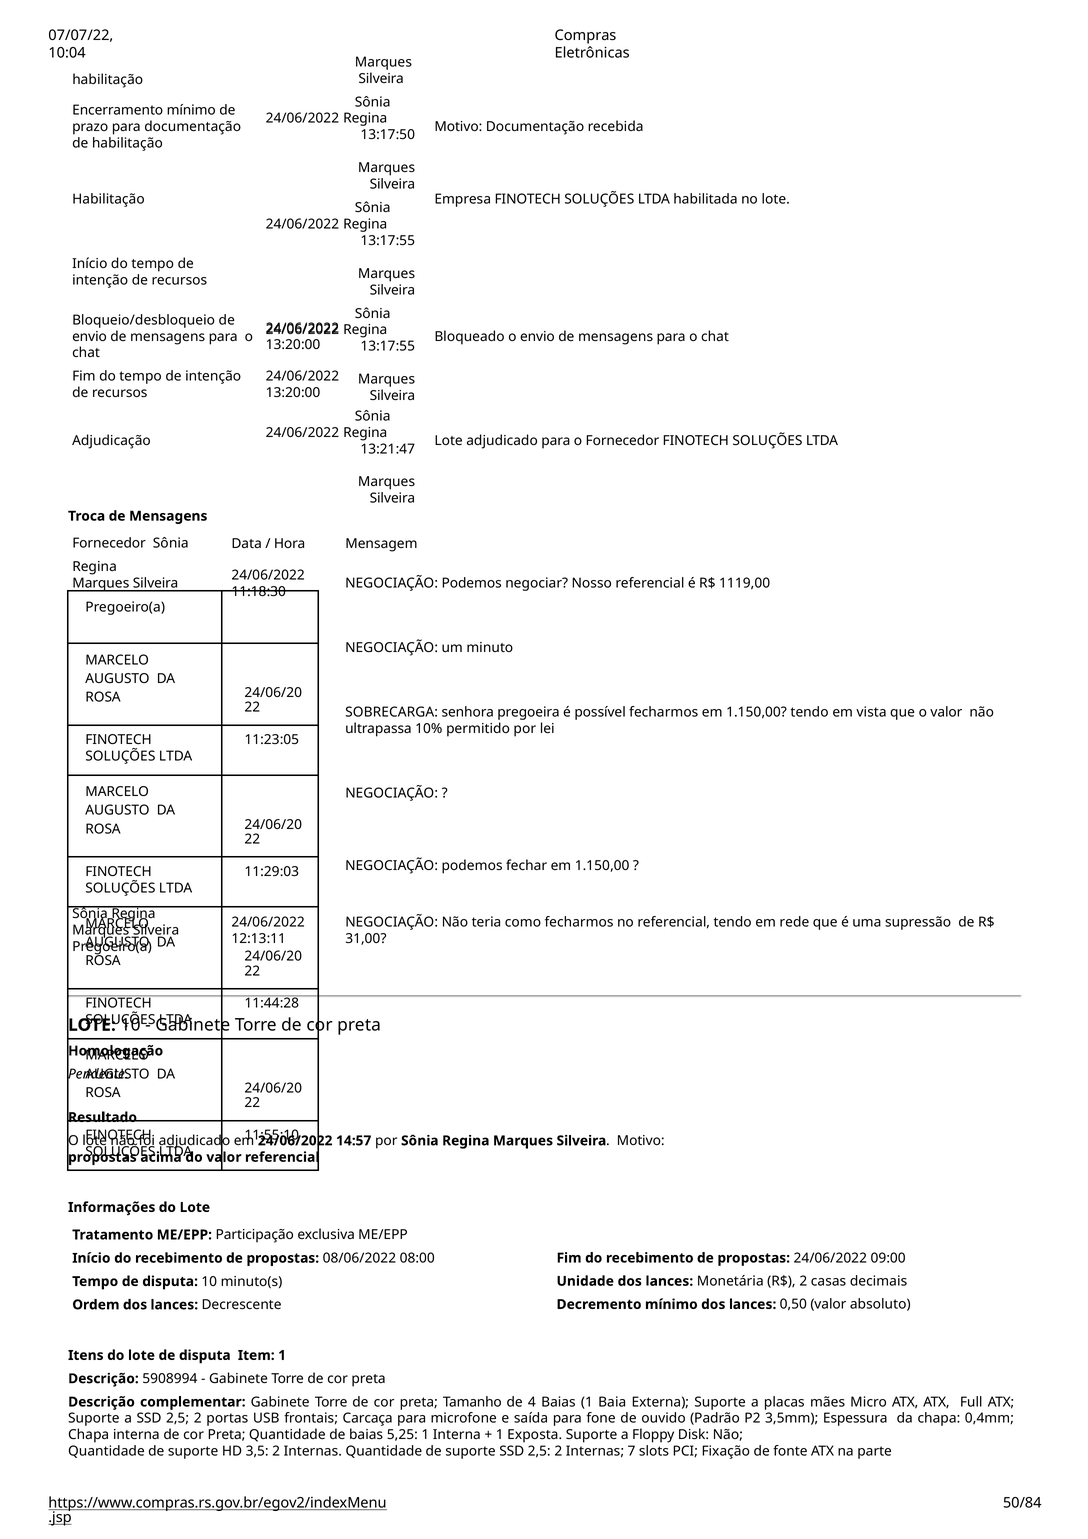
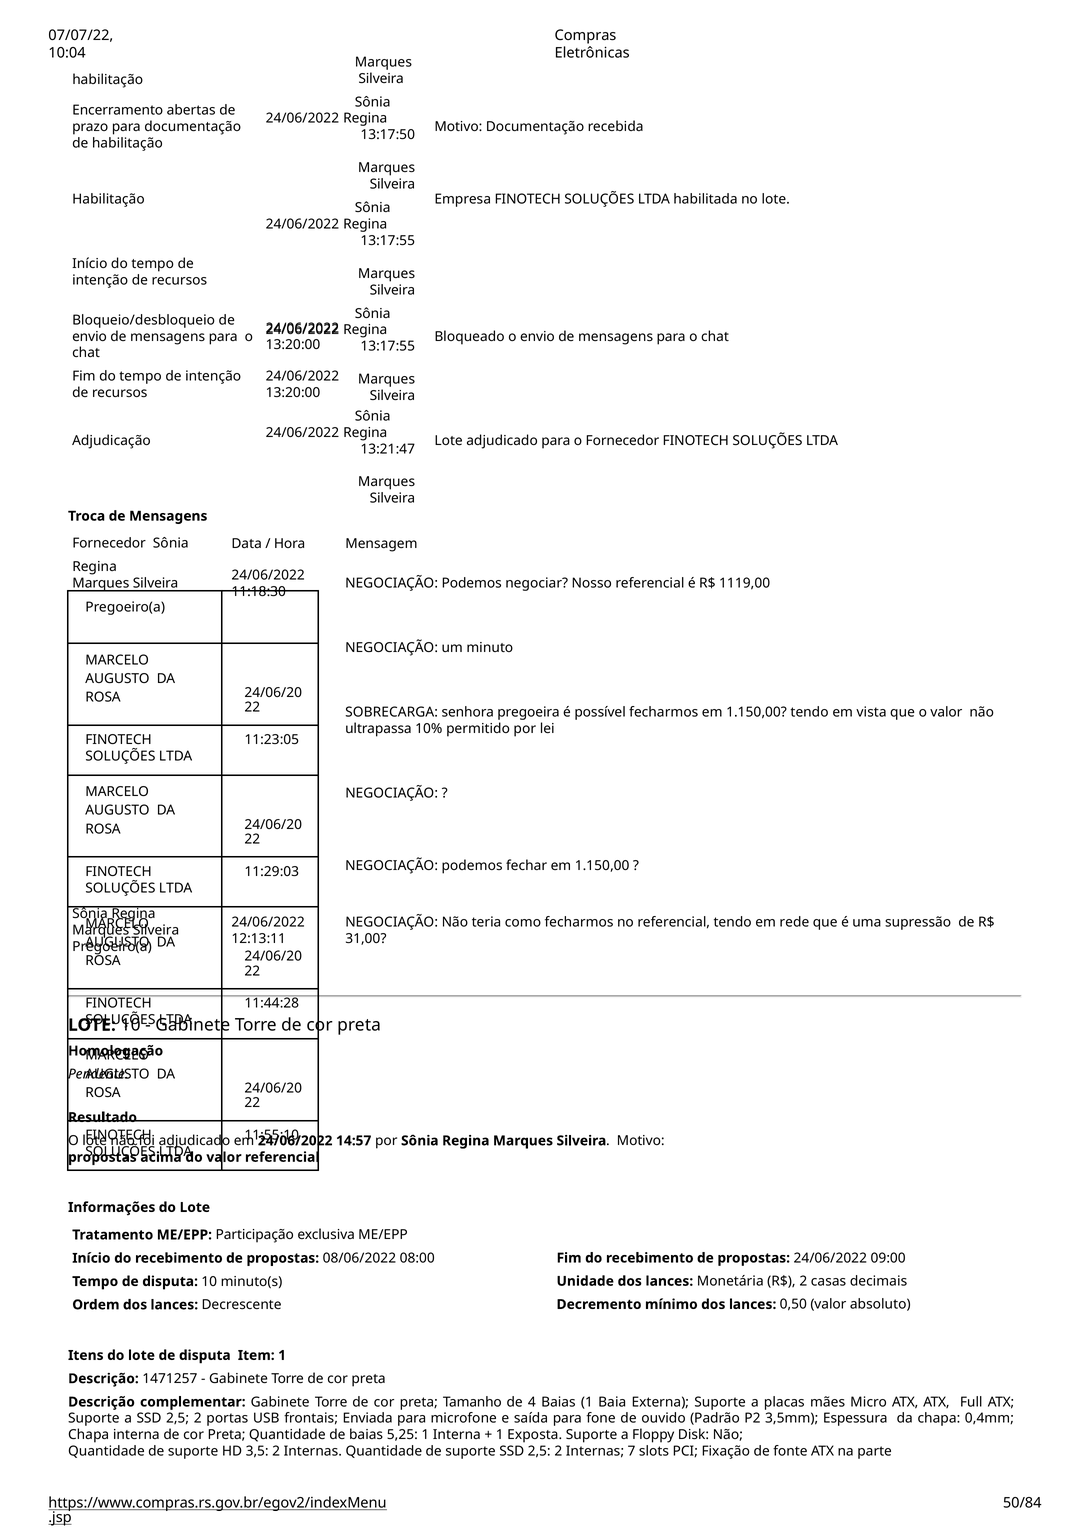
Encerramento mínimo: mínimo -> abertas
5908994: 5908994 -> 1471257
Carcaça: Carcaça -> Enviada
